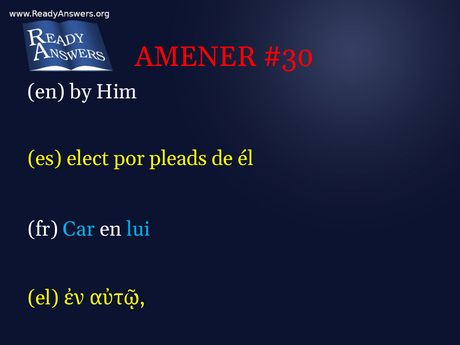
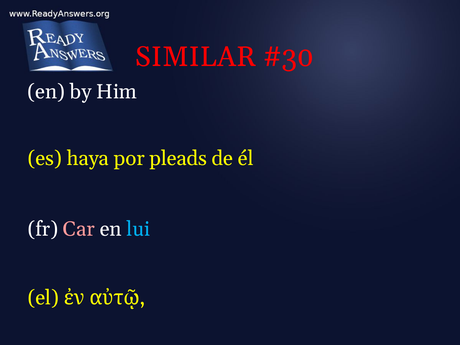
AMENER: AMENER -> SIMILAR
elect: elect -> haya
Car colour: light blue -> pink
